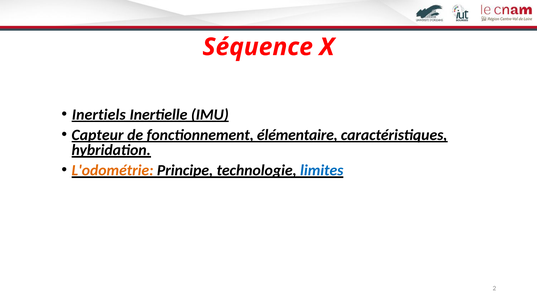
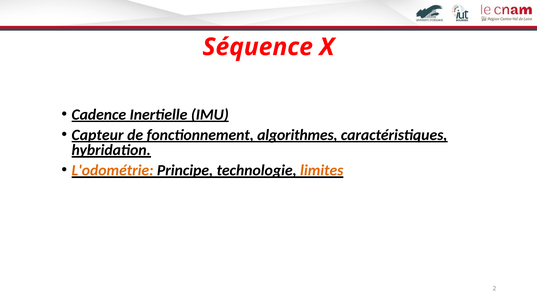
Inertiels: Inertiels -> Cadence
élémentaire: élémentaire -> algorithmes
limites colour: blue -> orange
